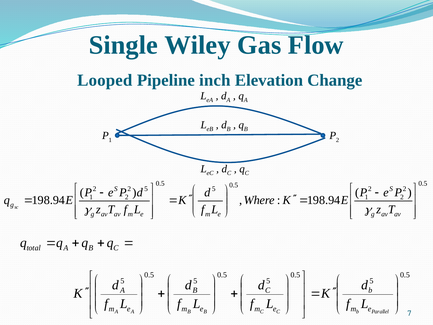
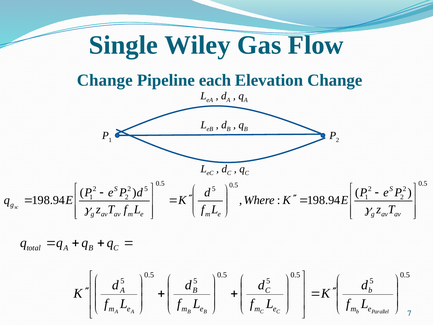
Looped at (105, 80): Looped -> Change
inch: inch -> each
